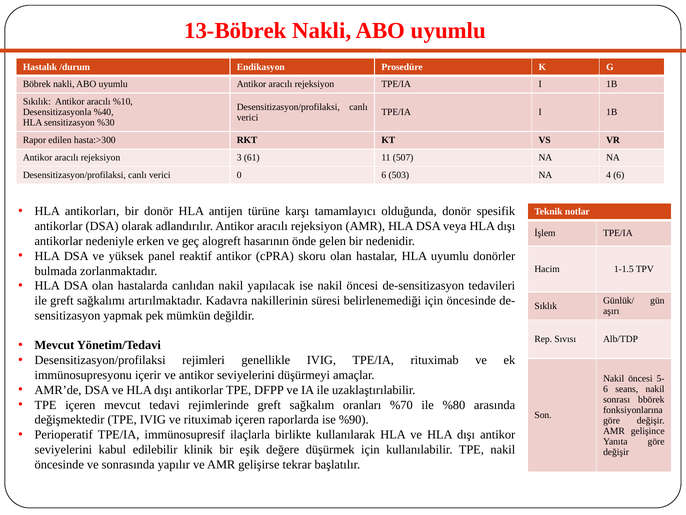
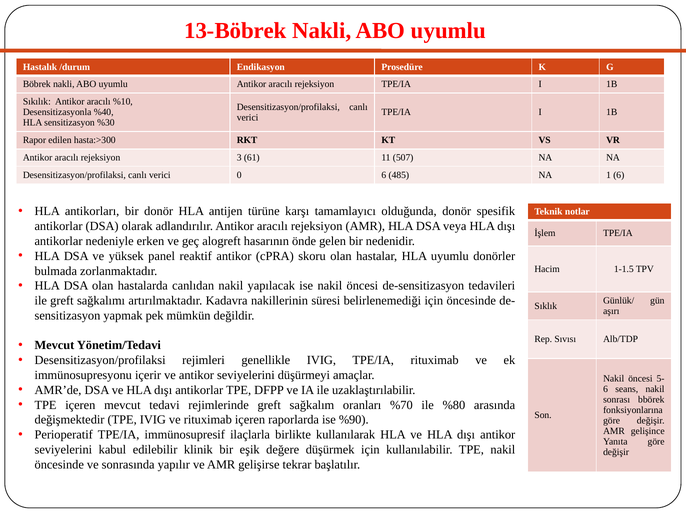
503: 503 -> 485
4: 4 -> 1
